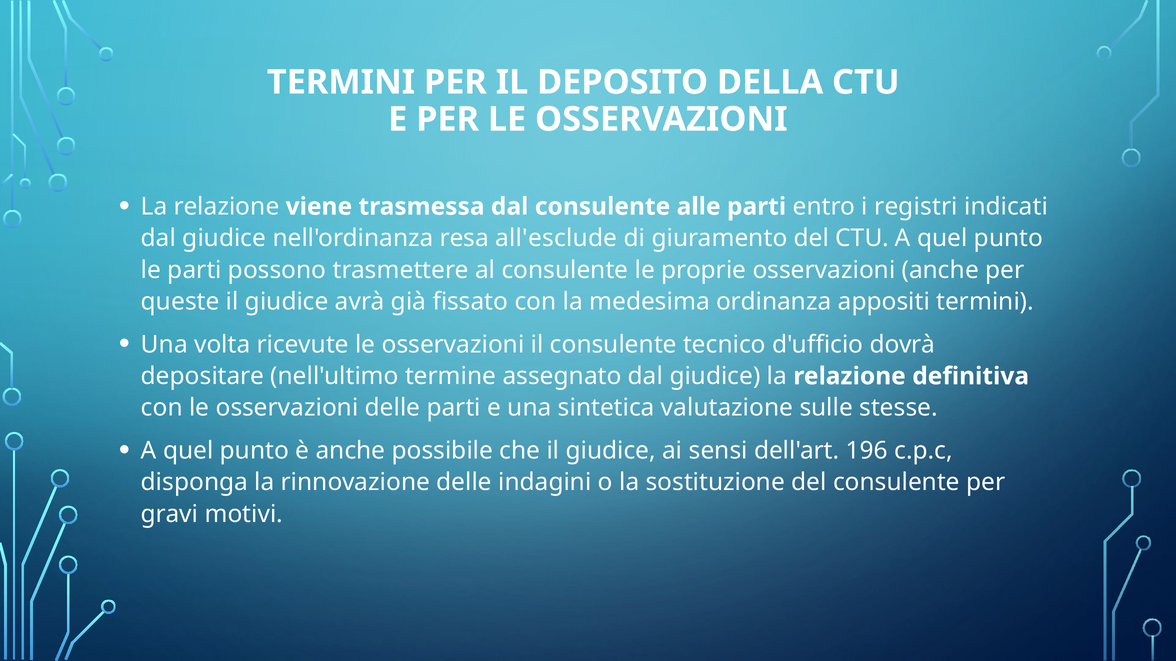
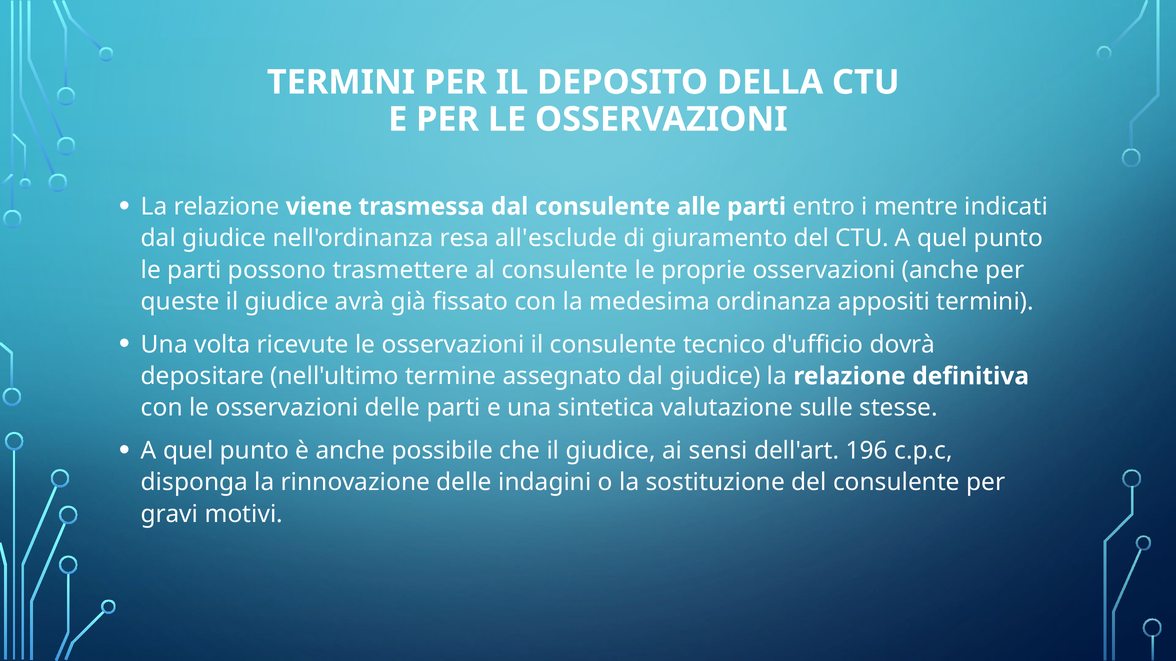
registri: registri -> mentre
